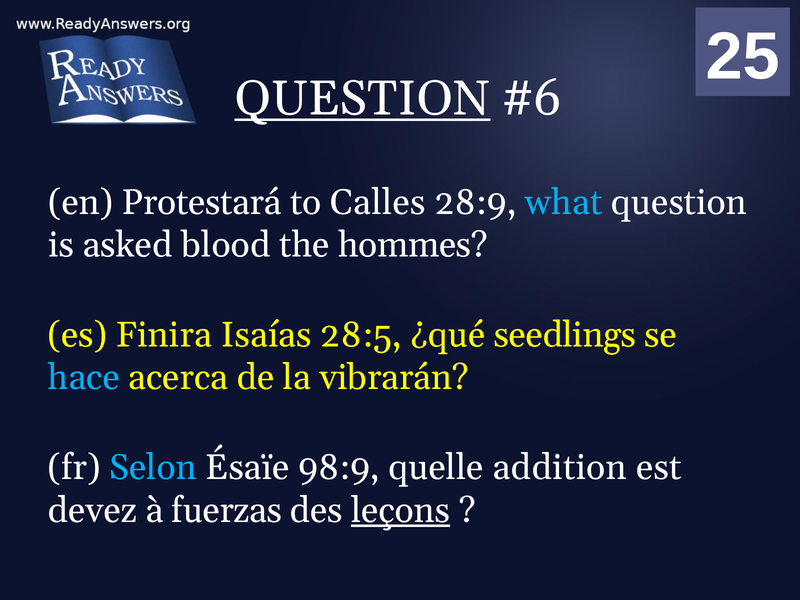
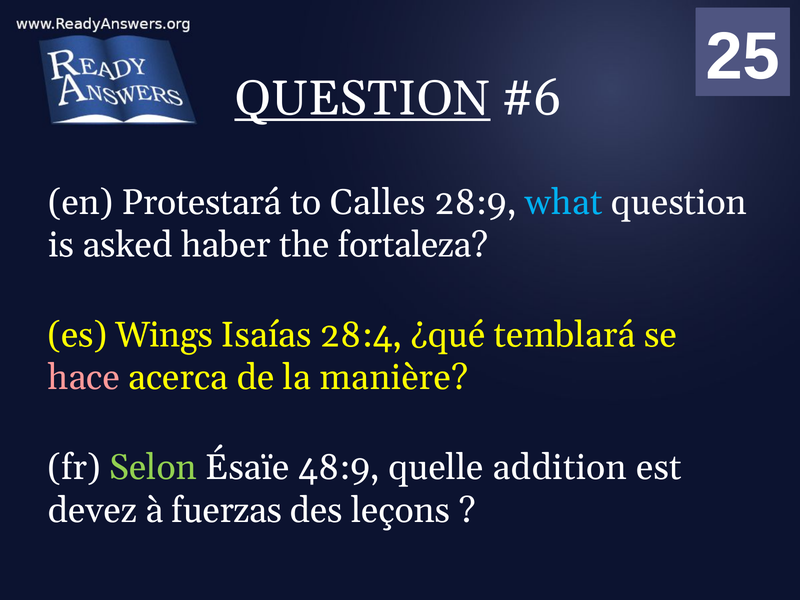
blood: blood -> haber
hommes: hommes -> fortaleza
Finira: Finira -> Wings
28:5: 28:5 -> 28:4
seedlings: seedlings -> temblará
hace colour: light blue -> pink
vibrarán: vibrarán -> manière
Selon colour: light blue -> light green
98:9: 98:9 -> 48:9
leçons underline: present -> none
